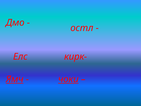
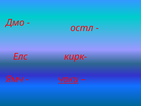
Ямч underline: present -> none
